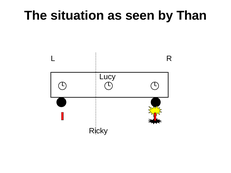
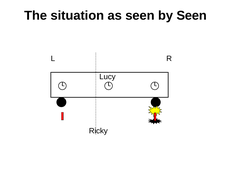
by Than: Than -> Seen
